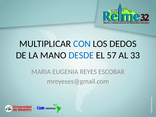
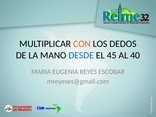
CON colour: blue -> orange
57: 57 -> 45
33: 33 -> 40
